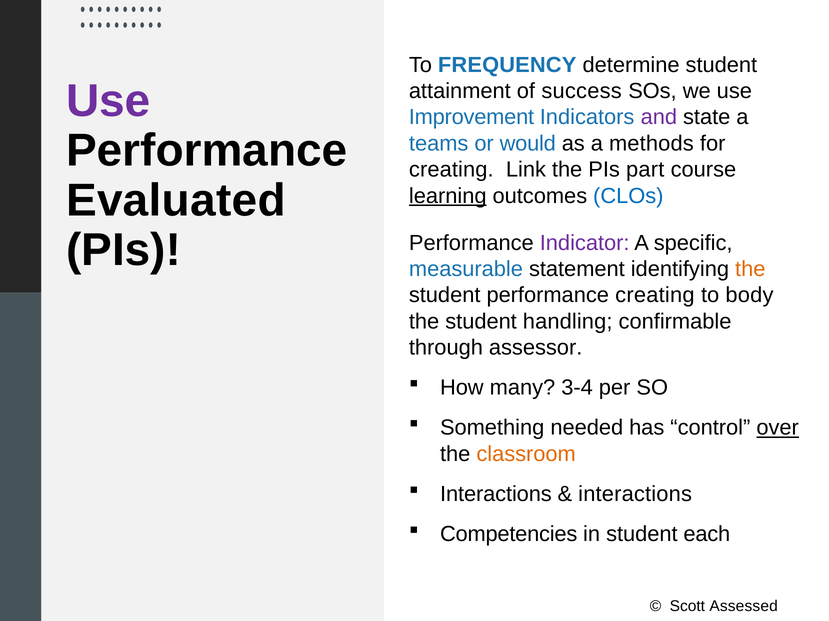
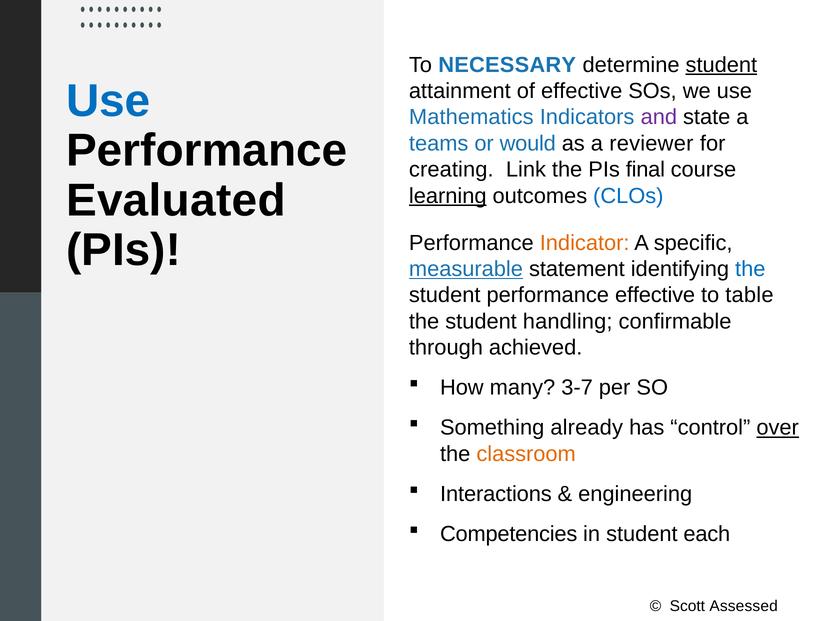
FREQUENCY: FREQUENCY -> NECESSARY
student at (721, 65) underline: none -> present
Use at (108, 101) colour: purple -> blue
of success: success -> effective
Improvement: Improvement -> Mathematics
methods: methods -> reviewer
part: part -> final
Indicator colour: purple -> orange
measurable underline: none -> present
the at (750, 269) colour: orange -> blue
performance creating: creating -> effective
body: body -> table
assessor: assessor -> achieved
3-4: 3-4 -> 3-7
needed: needed -> already
interactions at (635, 495): interactions -> engineering
